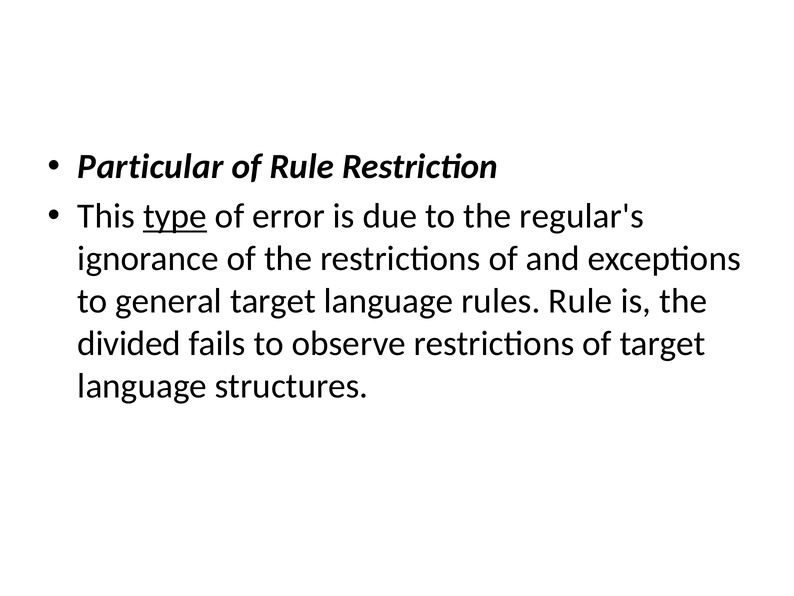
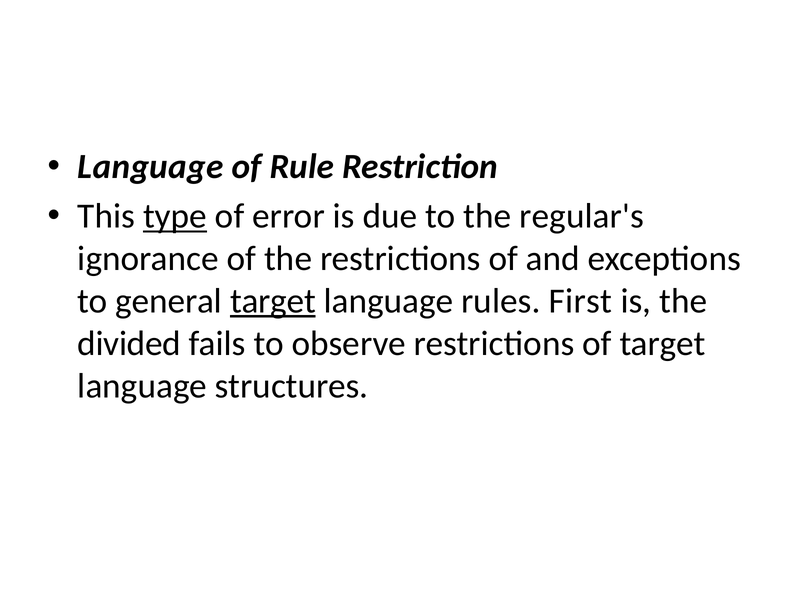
Particular at (151, 167): Particular -> Language
target at (273, 301) underline: none -> present
rules Rule: Rule -> First
